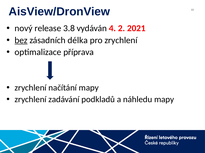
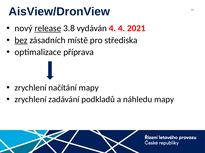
release underline: none -> present
4 2: 2 -> 4
délka: délka -> místě
pro zrychlení: zrychlení -> střediska
